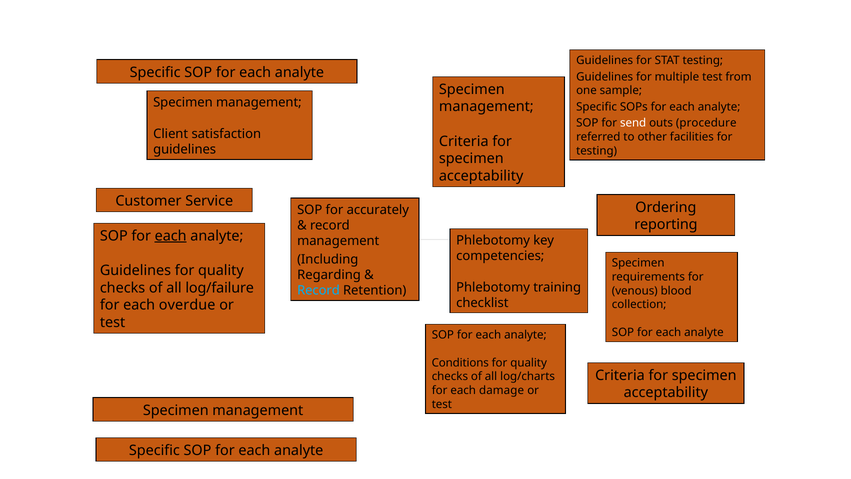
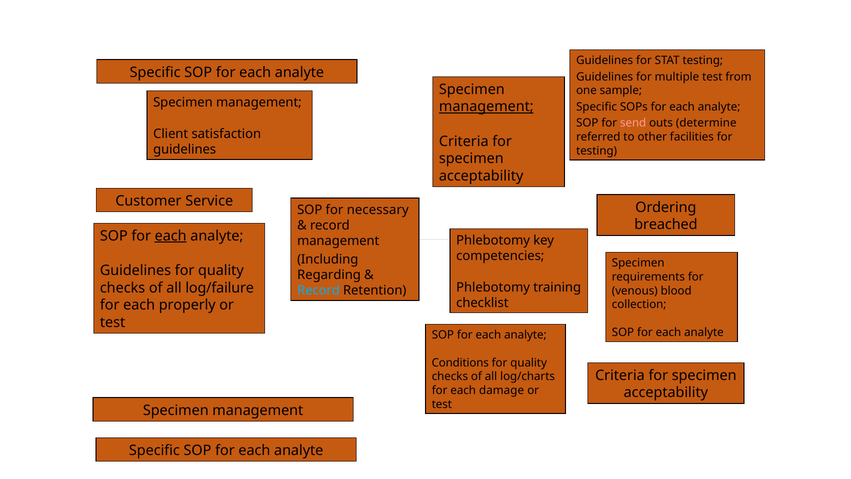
management at (486, 107) underline: none -> present
send colour: white -> pink
procedure: procedure -> determine
accurately: accurately -> necessary
reporting: reporting -> breached
overdue: overdue -> properly
